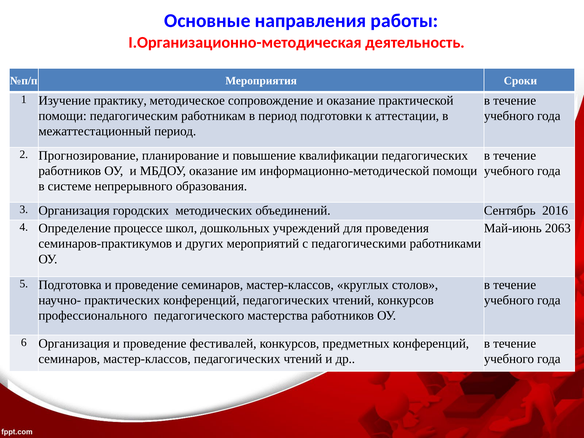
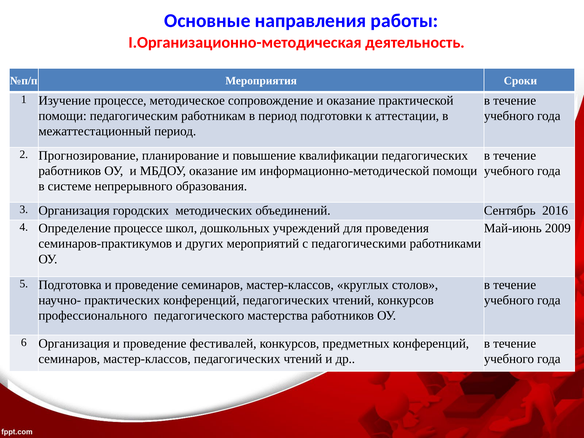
Изучение практику: практику -> процессе
2063: 2063 -> 2009
